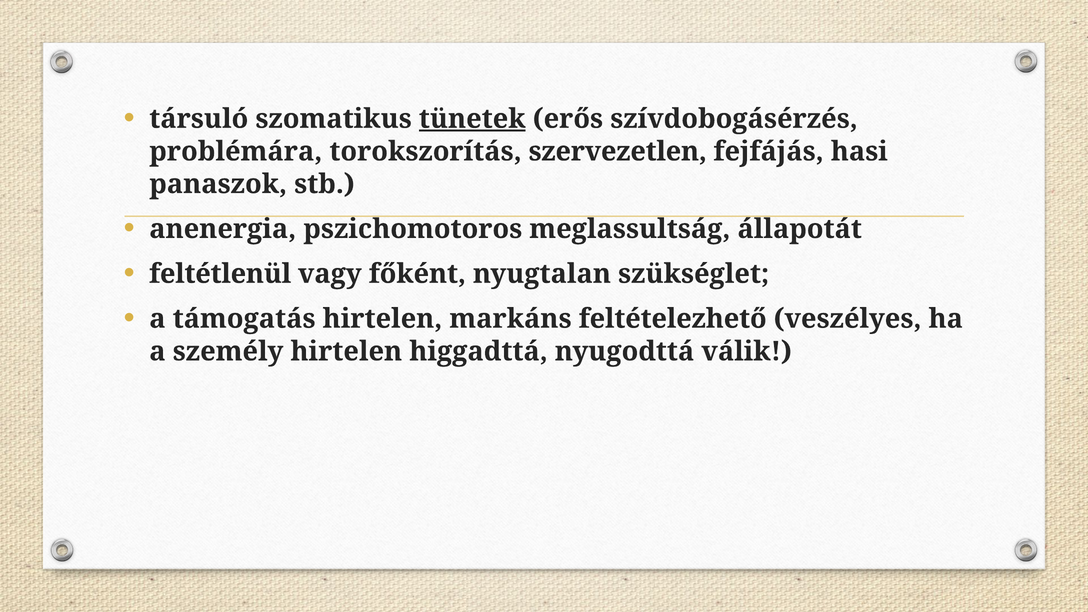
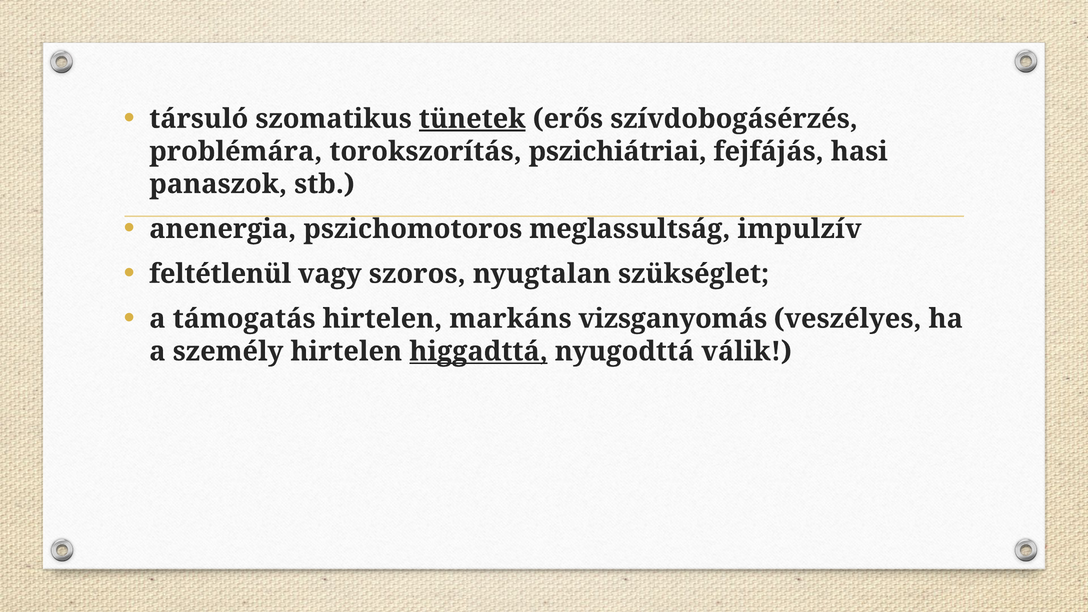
szervezetlen: szervezetlen -> pszichiátriai
állapotát: állapotát -> impulzív
főként: főként -> szoros
feltételezhető: feltételezhető -> vizsganyomás
higgadttá underline: none -> present
